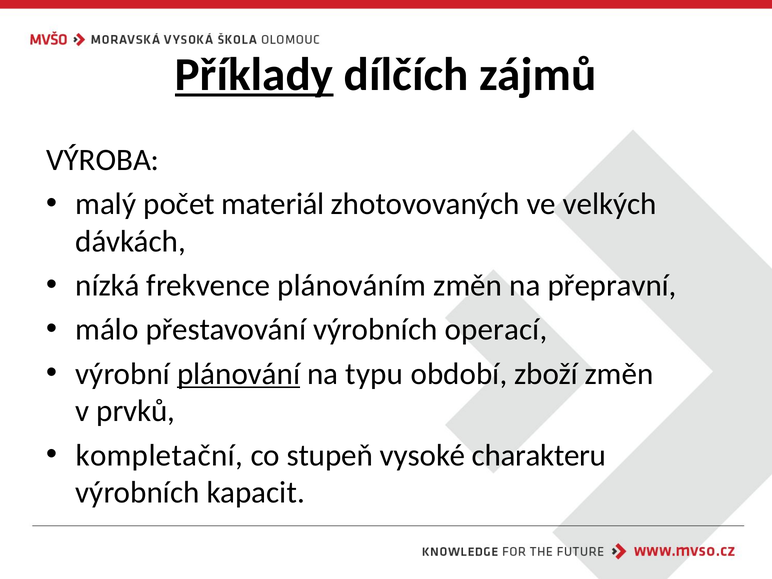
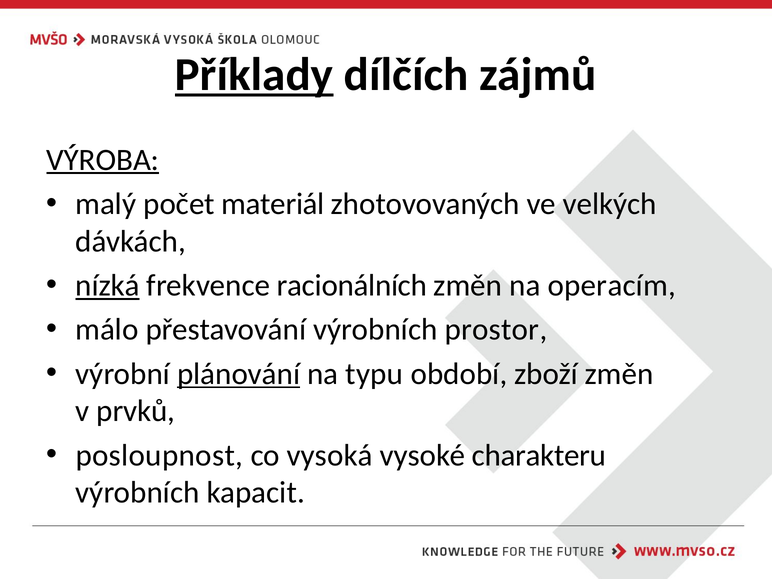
VÝROBA underline: none -> present
nízká underline: none -> present
plánováním: plánováním -> racionálních
přepravní: přepravní -> operacím
operací: operací -> prostor
kompletační: kompletační -> posloupnost
stupeň: stupeň -> vysoká
